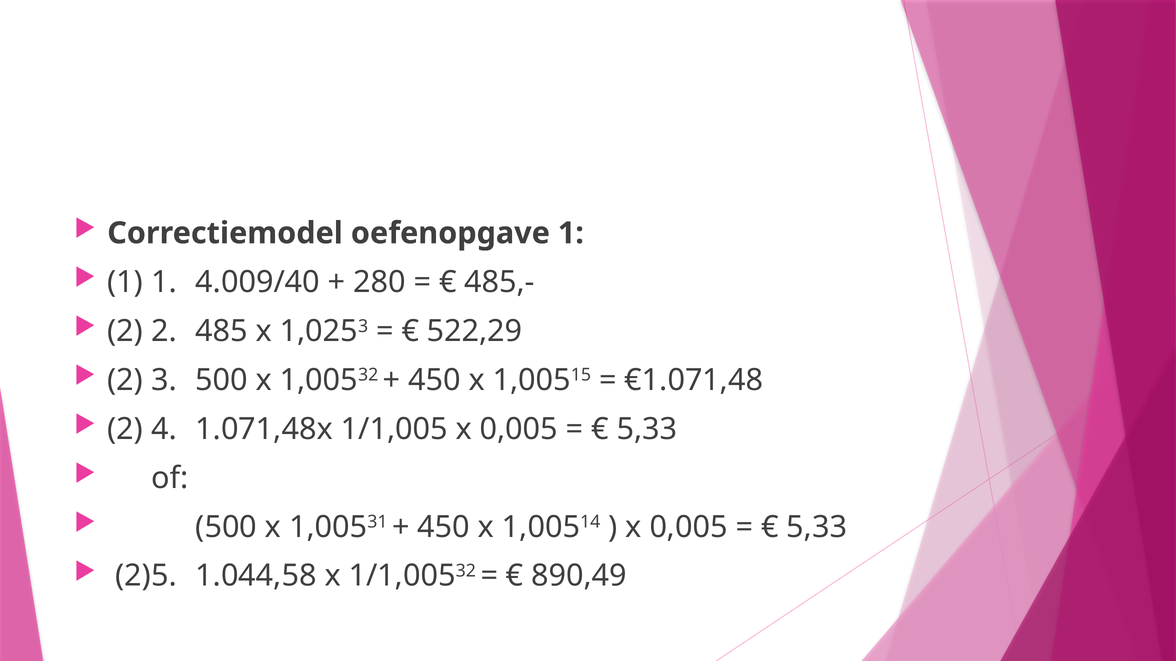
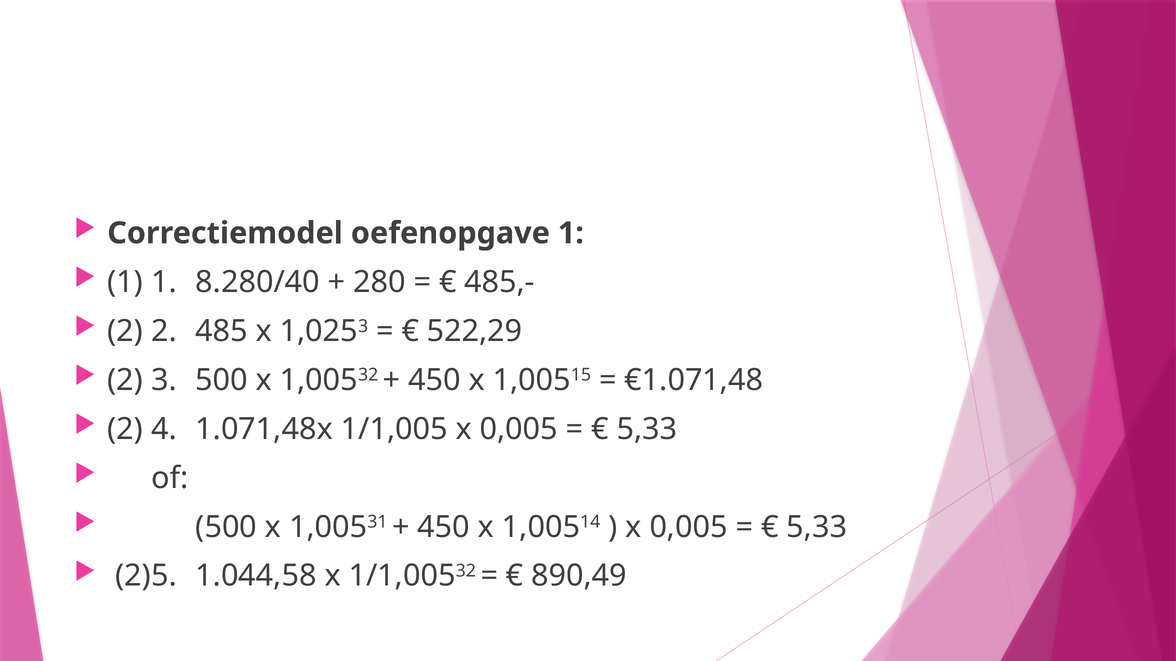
4.009/40: 4.009/40 -> 8.280/40
